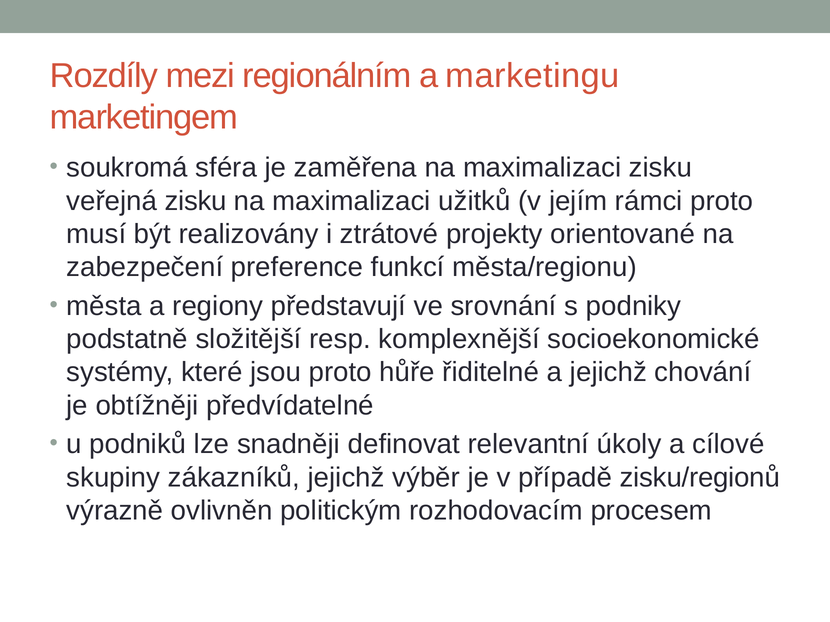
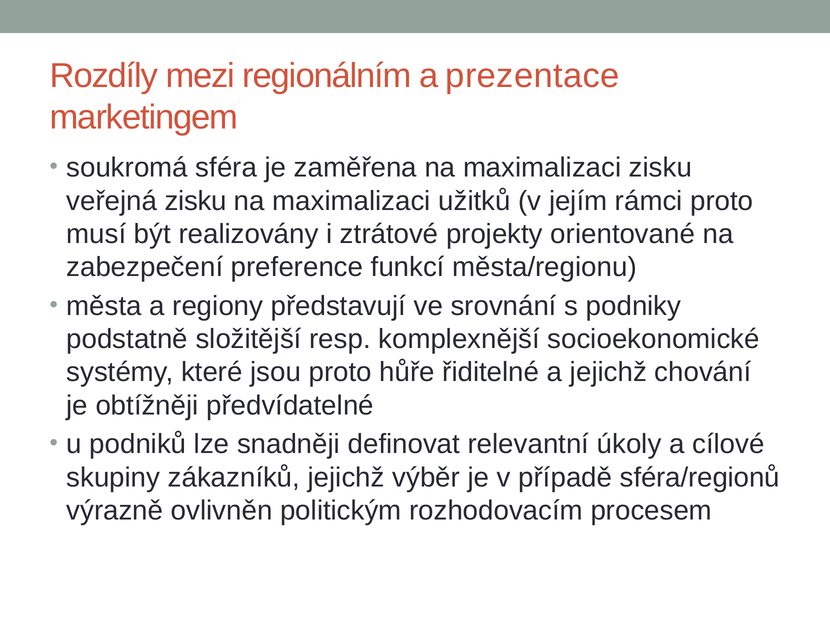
marketingu: marketingu -> prezentace
zisku/regionů: zisku/regionů -> sféra/regionů
